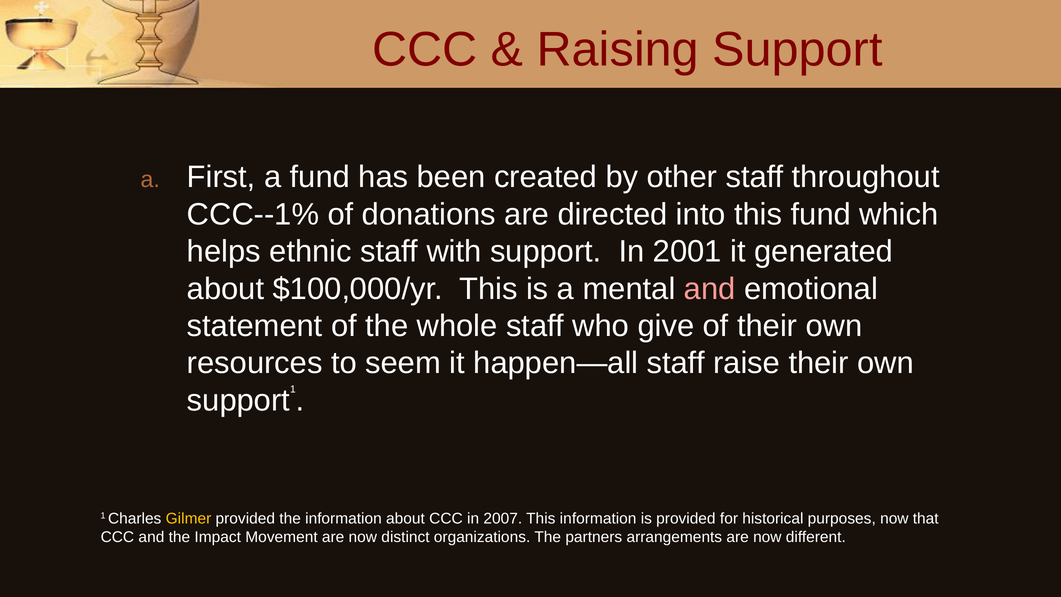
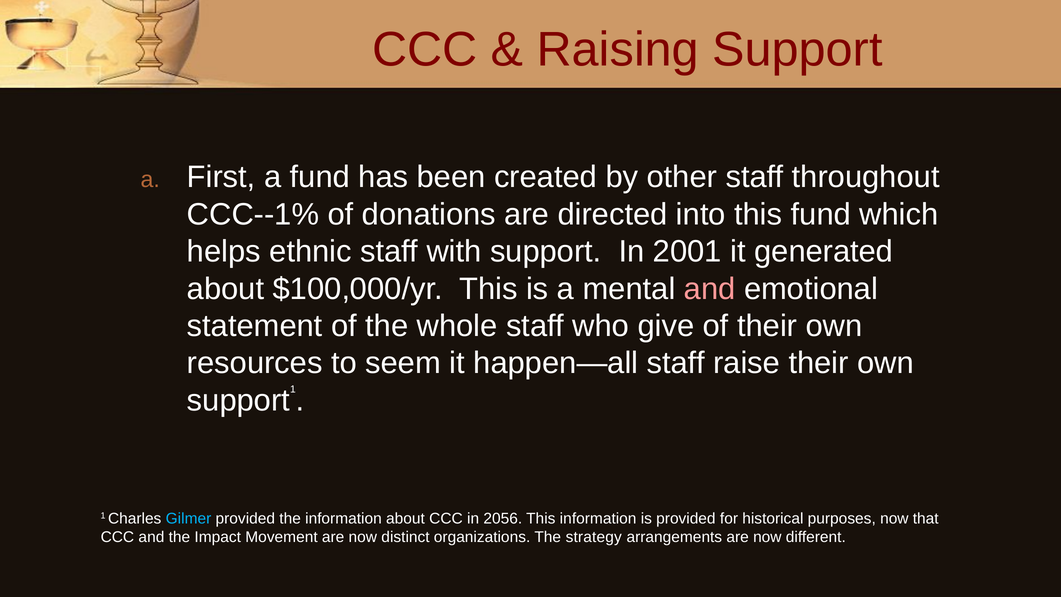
Gilmer colour: yellow -> light blue
2007: 2007 -> 2056
partners: partners -> strategy
